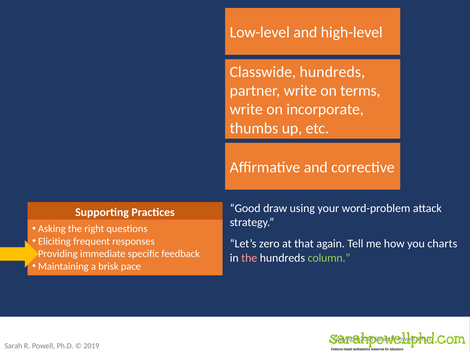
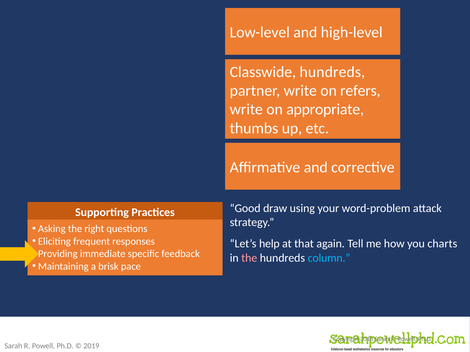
terms: terms -> refers
incorporate: incorporate -> appropriate
zero: zero -> help
column colour: light green -> light blue
